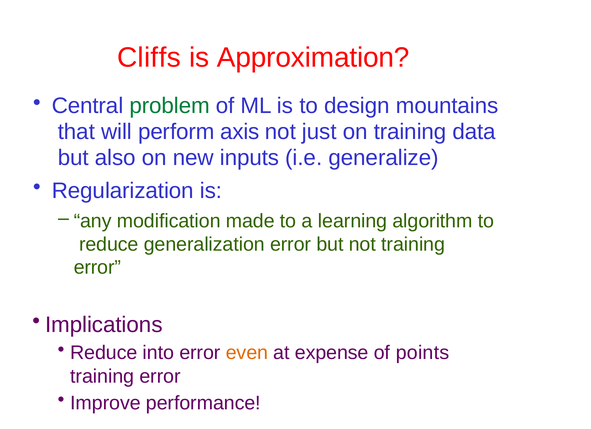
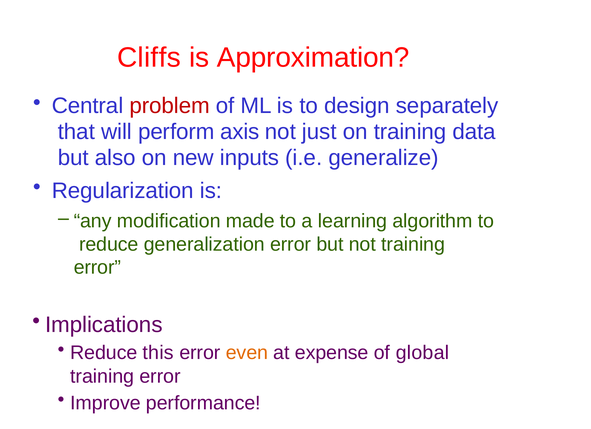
problem colour: green -> red
mountains: mountains -> separately
into: into -> this
points: points -> global
